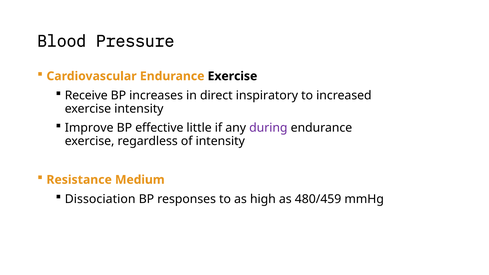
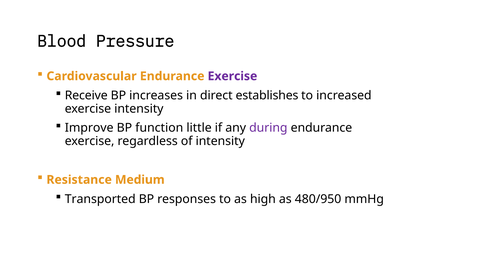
Exercise at (232, 76) colour: black -> purple
inspiratory: inspiratory -> establishes
effective: effective -> function
Dissociation: Dissociation -> Transported
480/459: 480/459 -> 480/950
